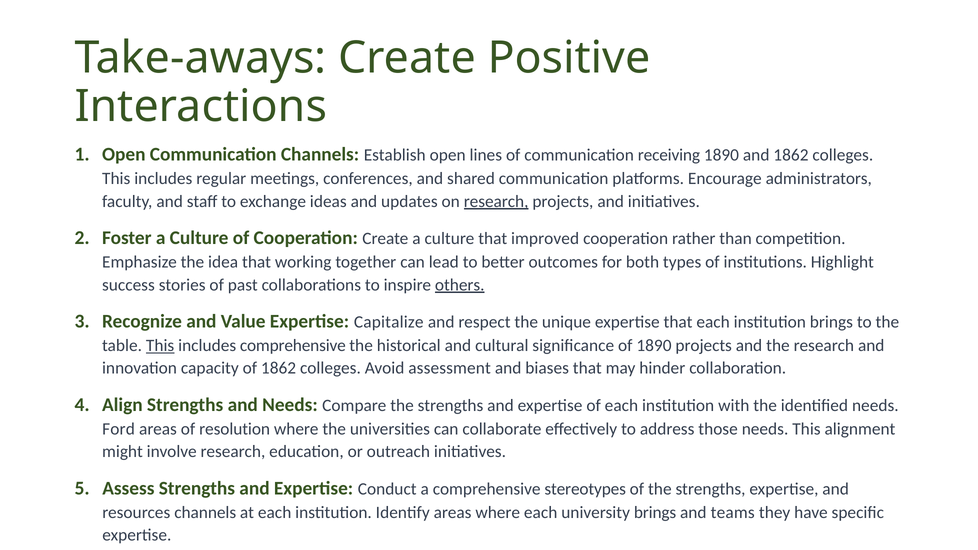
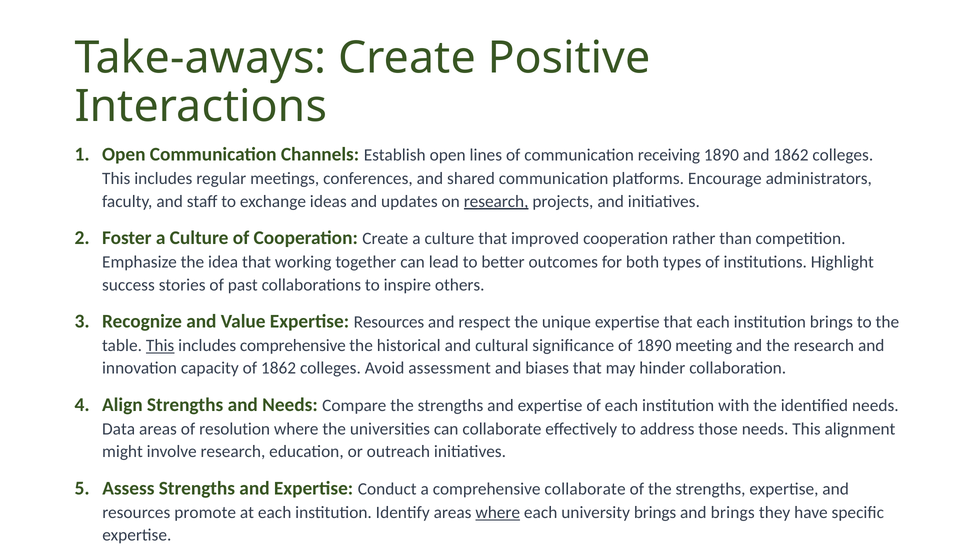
others underline: present -> none
Expertise Capitalize: Capitalize -> Resources
1890 projects: projects -> meeting
Ford: Ford -> Data
comprehensive stereotypes: stereotypes -> collaborate
resources channels: channels -> promote
where at (498, 512) underline: none -> present
and teams: teams -> brings
